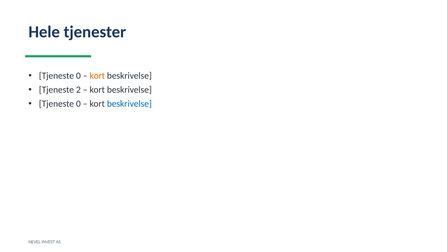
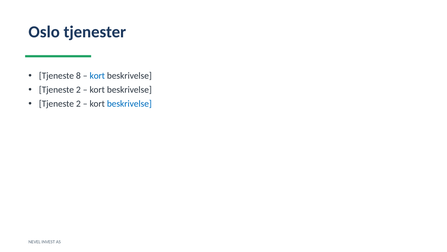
Hele: Hele -> Oslo
0 at (78, 76): 0 -> 8
kort at (97, 76) colour: orange -> blue
0 at (78, 104): 0 -> 2
